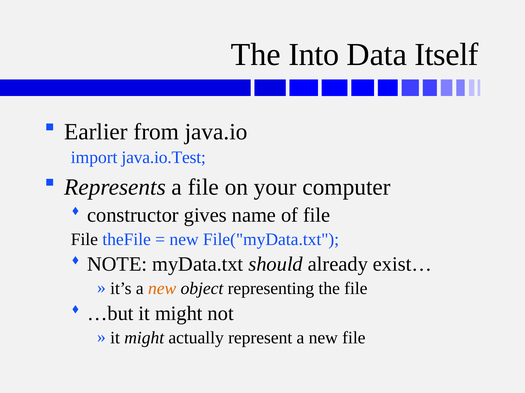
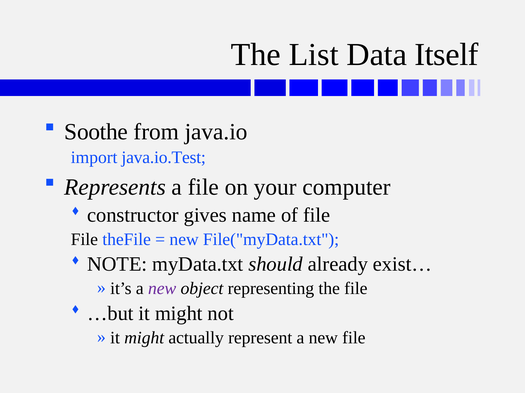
Into: Into -> List
Earlier: Earlier -> Soothe
new at (162, 289) colour: orange -> purple
